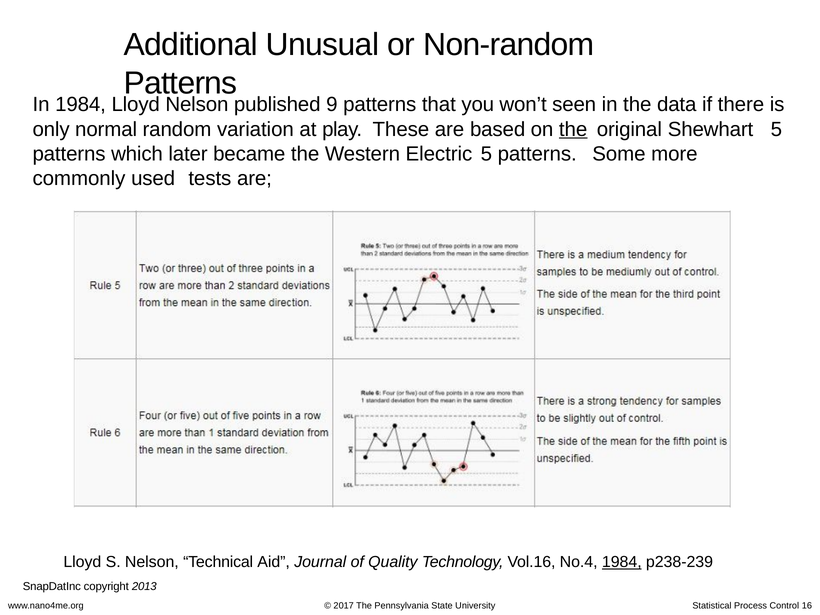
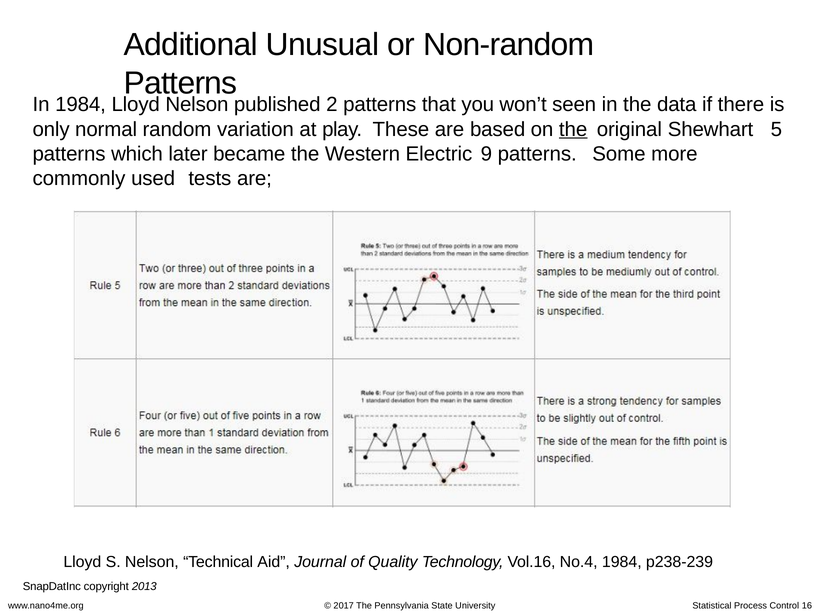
9: 9 -> 2
Electric 5: 5 -> 9
1984 at (622, 562) underline: present -> none
